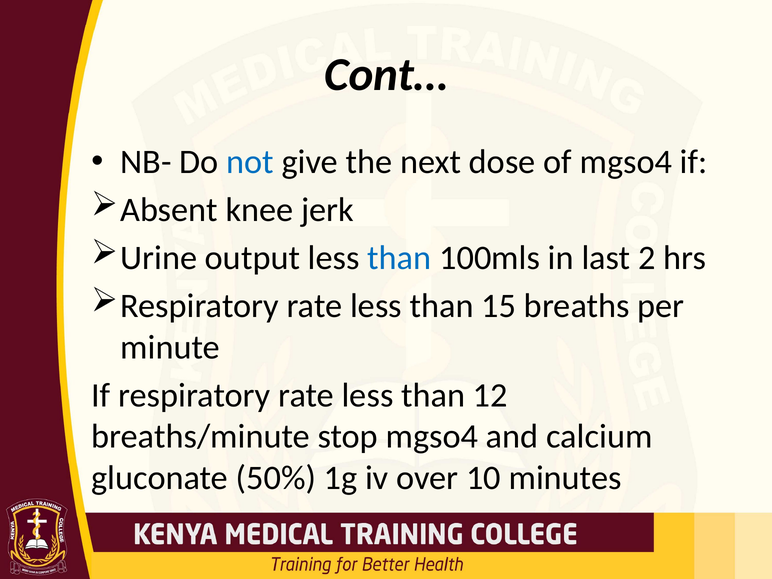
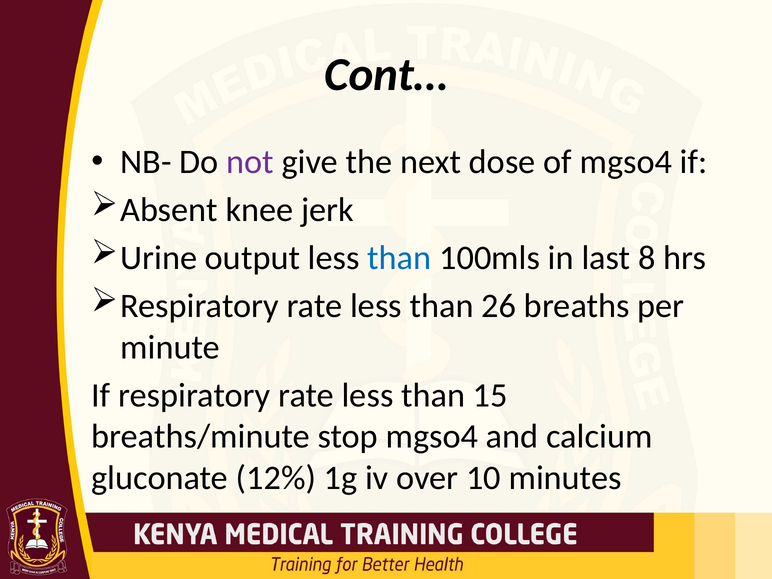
not colour: blue -> purple
2: 2 -> 8
15: 15 -> 26
12: 12 -> 15
50%: 50% -> 12%
